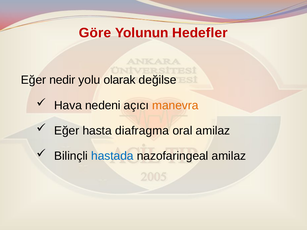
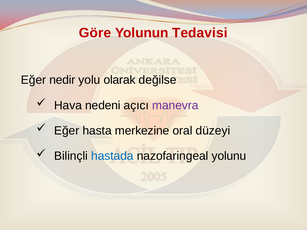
Hedefler: Hedefler -> Tedavisi
manevra colour: orange -> purple
diafragma: diafragma -> merkezine
oral amilaz: amilaz -> düzeyi
nazofaringeal amilaz: amilaz -> yolunu
